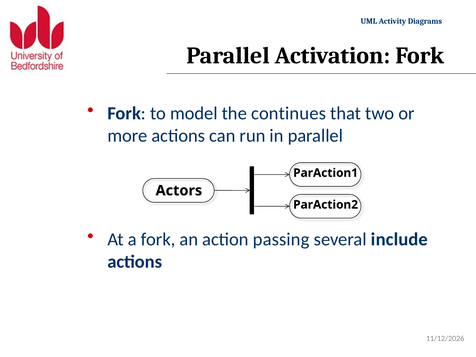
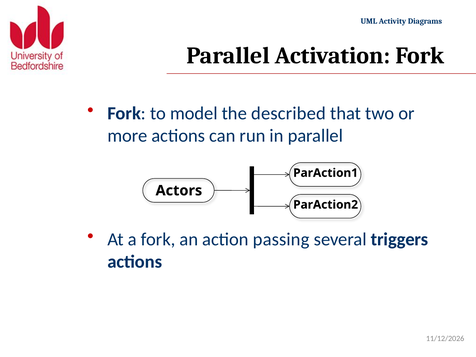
continues: continues -> described
include: include -> triggers
